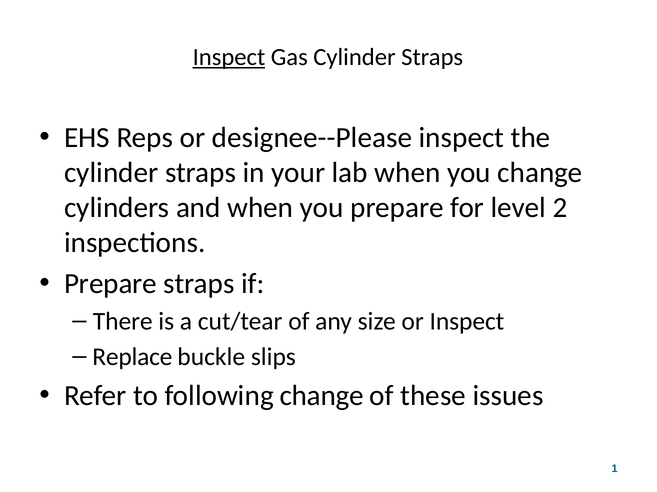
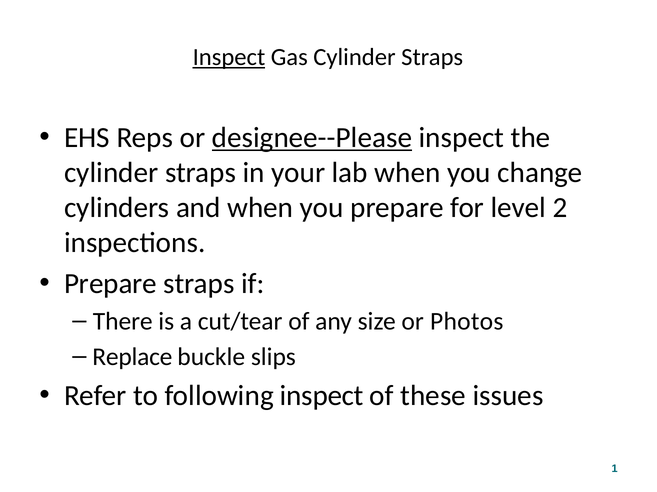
designee--Please underline: none -> present
or Inspect: Inspect -> Photos
following change: change -> inspect
